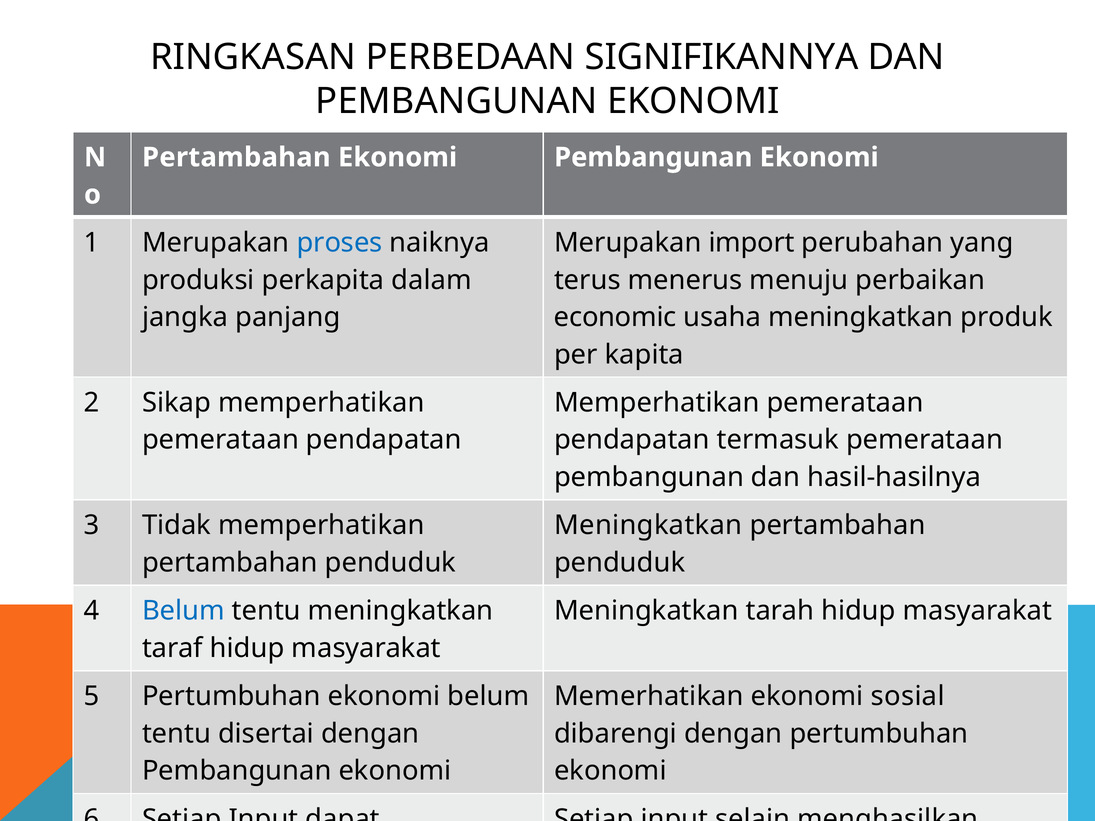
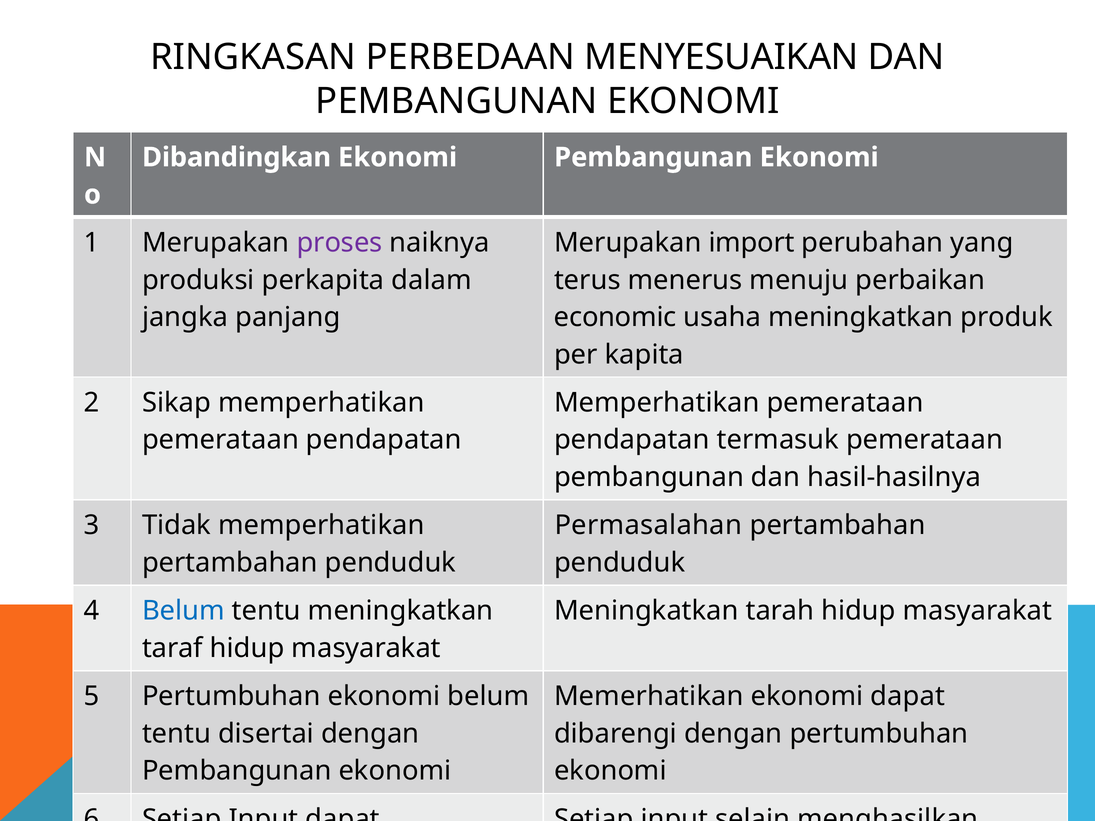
SIGNIFIKANNYA: SIGNIFIKANNYA -> MENYESUAIKAN
Pertambahan at (236, 157): Pertambahan -> Dibandingkan
proses colour: blue -> purple
Meningkatkan at (648, 526): Meningkatkan -> Permasalahan
ekonomi sosial: sosial -> dapat
